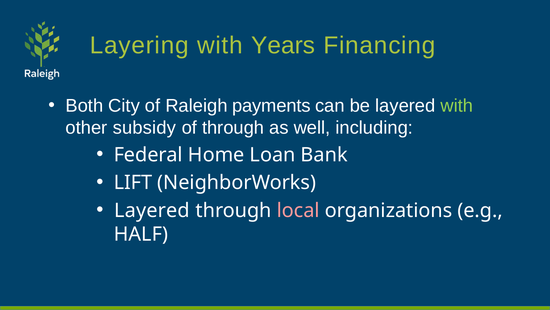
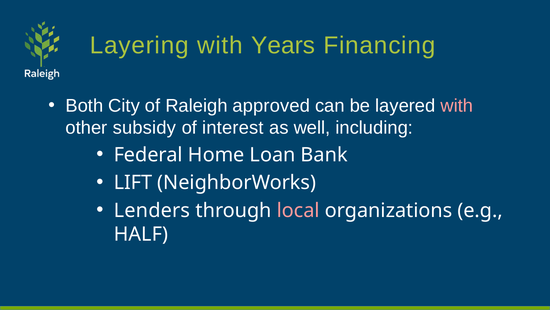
payments: payments -> approved
with at (457, 106) colour: light green -> pink
of through: through -> interest
Layered at (152, 210): Layered -> Lenders
